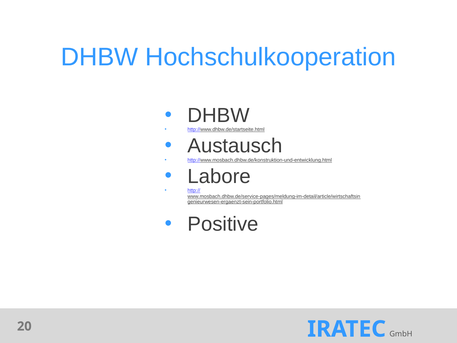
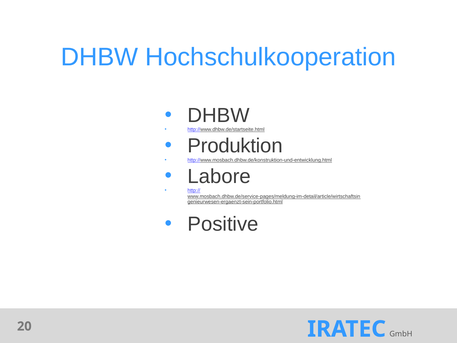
Austausch: Austausch -> Produktion
